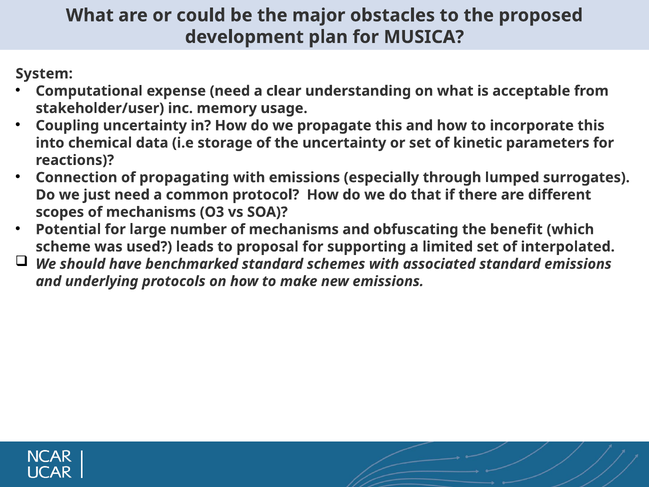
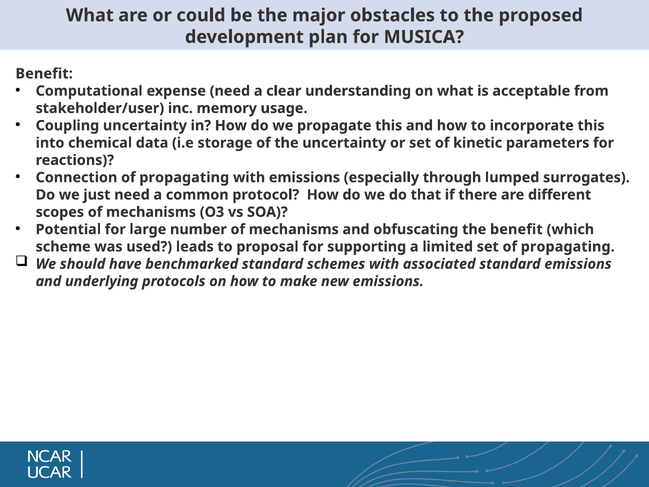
System at (44, 74): System -> Benefit
set of interpolated: interpolated -> propagating
